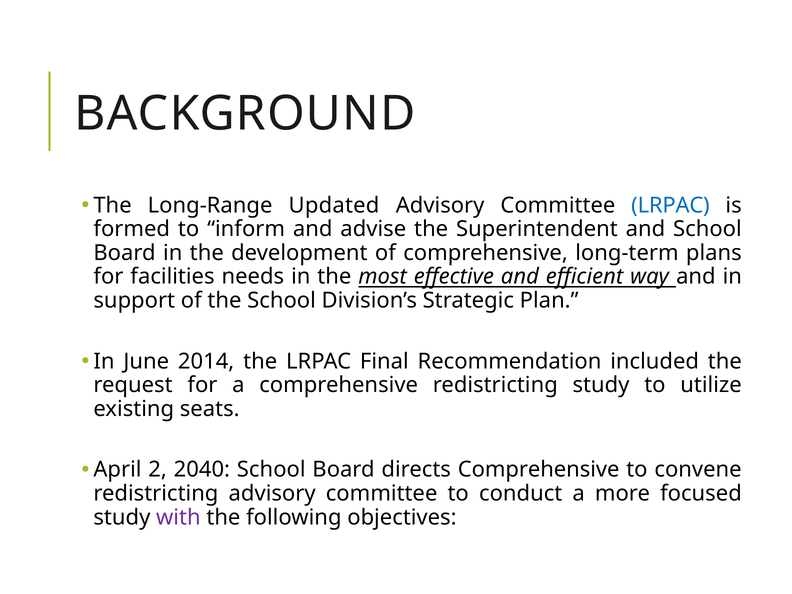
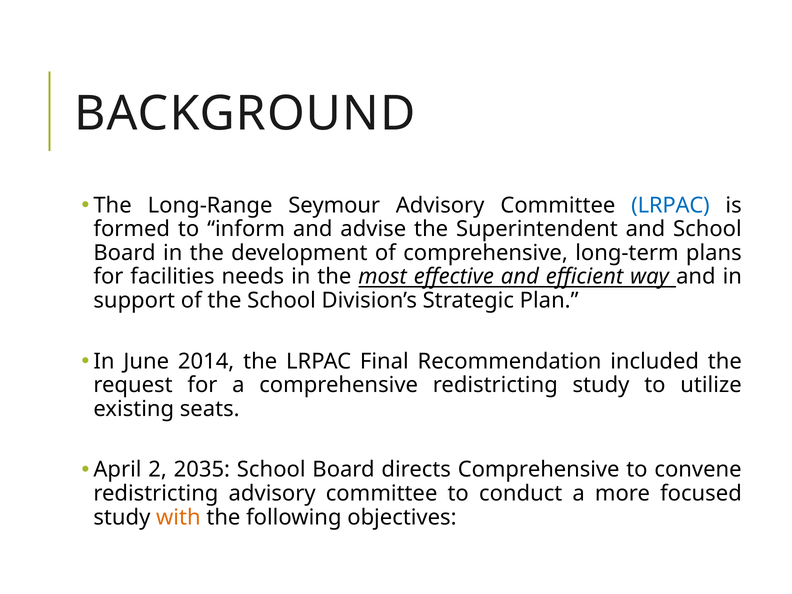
Updated: Updated -> Seymour
2040: 2040 -> 2035
with colour: purple -> orange
